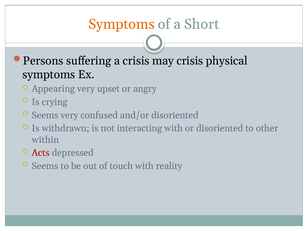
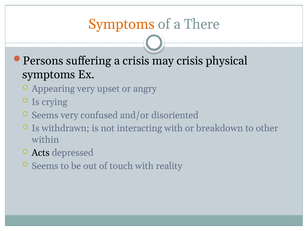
Short: Short -> There
or disoriented: disoriented -> breakdown
Acts colour: red -> black
